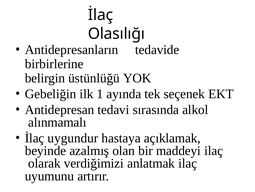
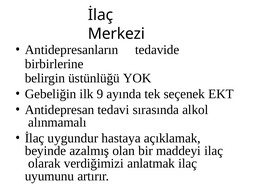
Olasılığı: Olasılığı -> Merkezi
1: 1 -> 9
